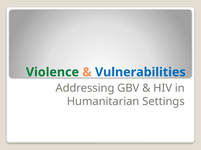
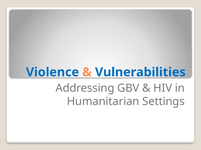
Violence colour: green -> blue
